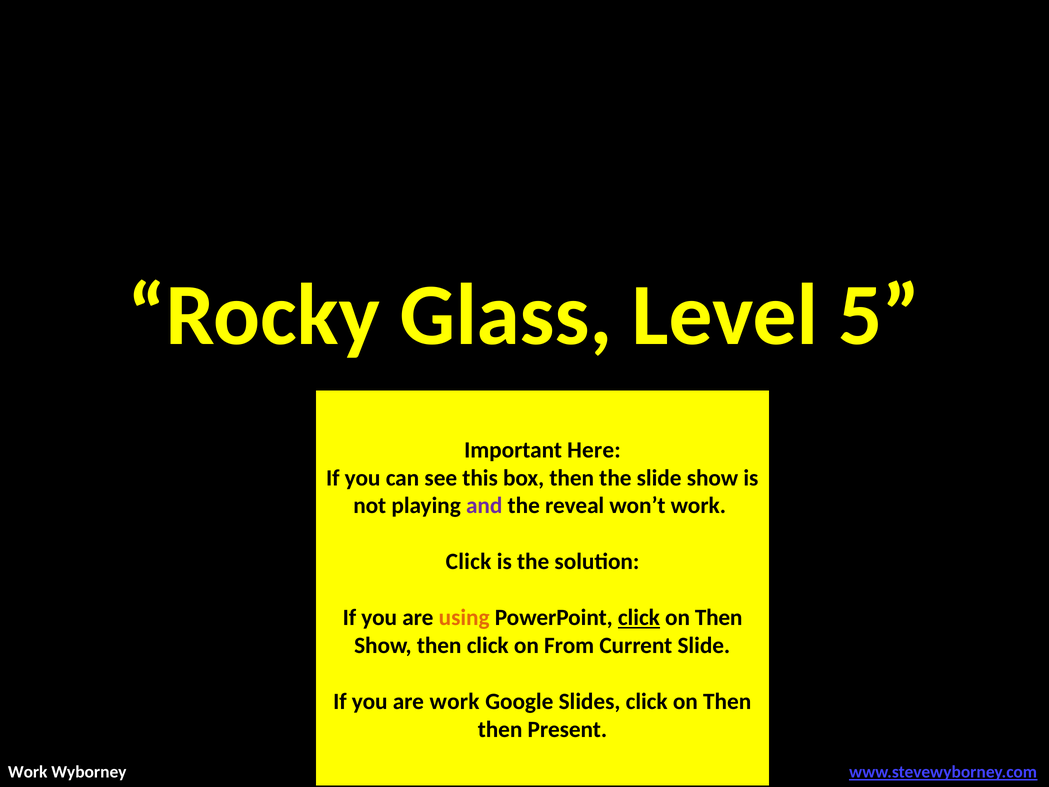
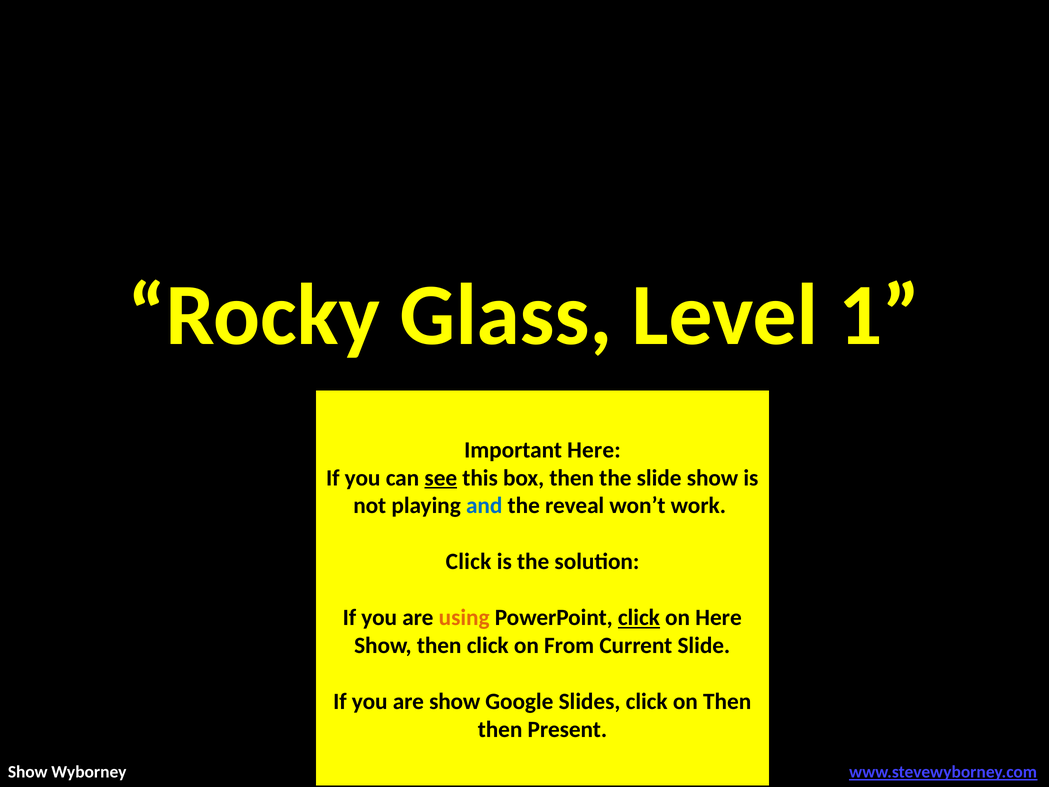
5: 5 -> 1
see underline: none -> present
and colour: purple -> blue
Then at (719, 617): Then -> Here
are work: work -> show
Work at (28, 772): Work -> Show
